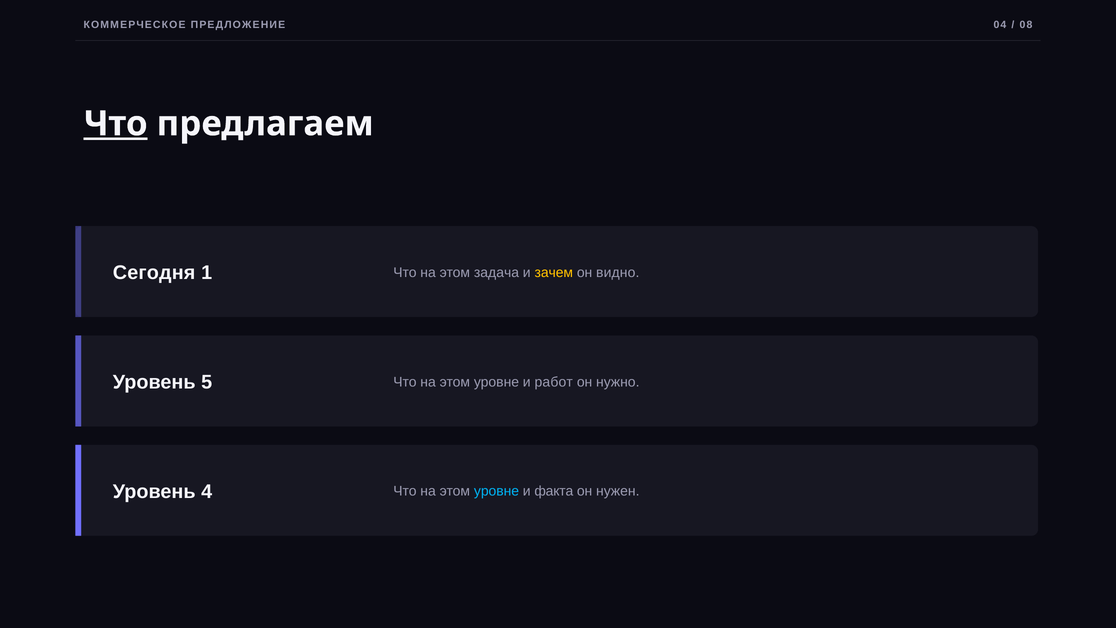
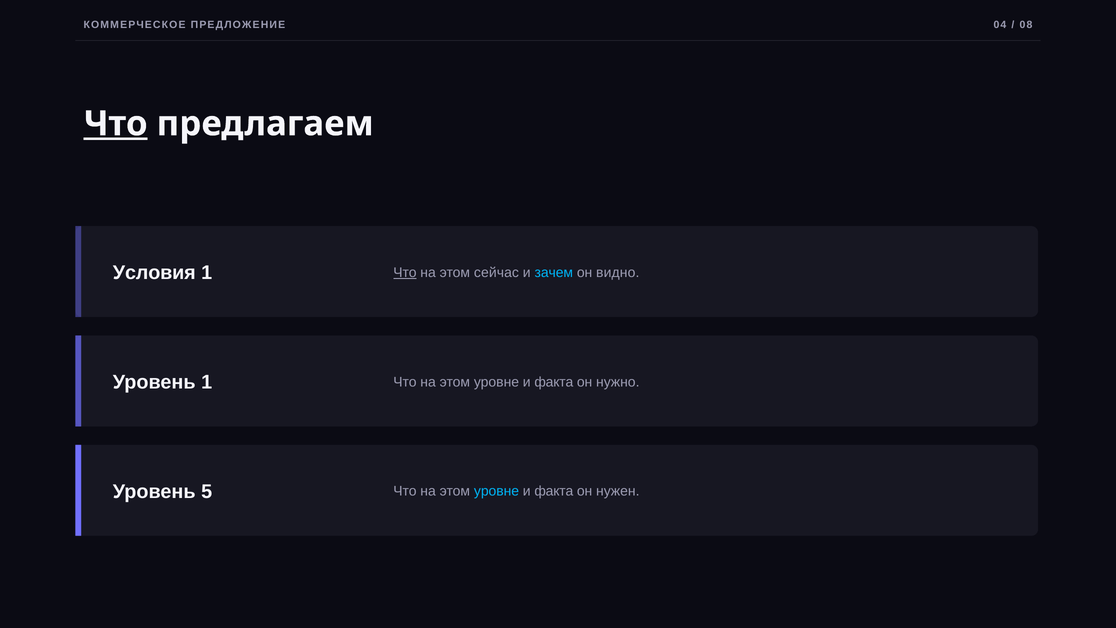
Сегодня: Сегодня -> Условия
Что at (405, 272) underline: none -> present
задача: задача -> сейчас
зачем colour: yellow -> light blue
Уровень 5: 5 -> 1
работ at (554, 382): работ -> факта
4: 4 -> 5
